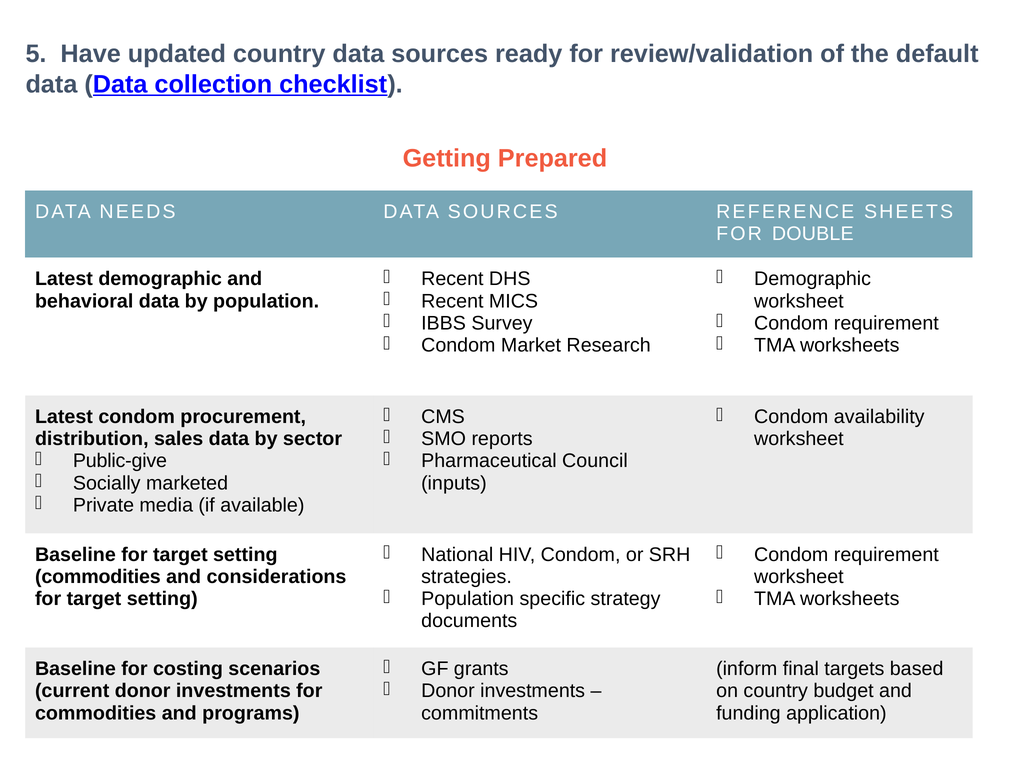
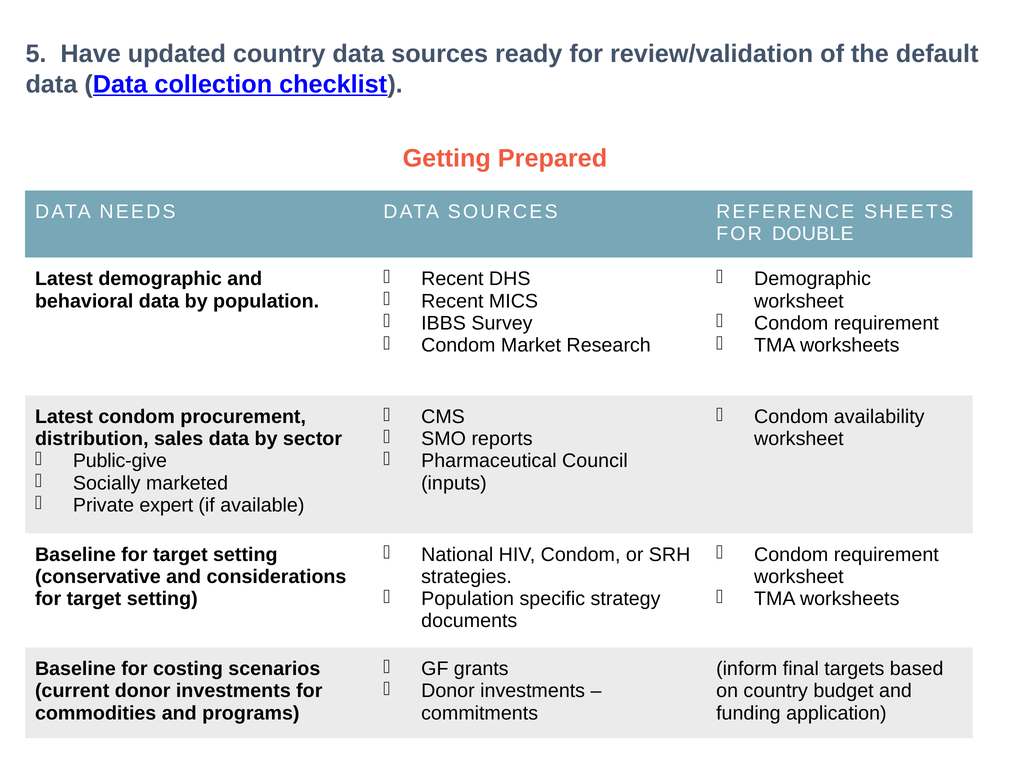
media: media -> expert
commodities at (98, 576): commodities -> conservative
